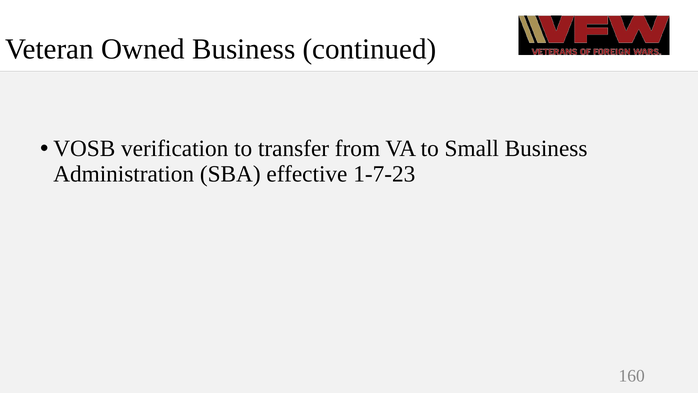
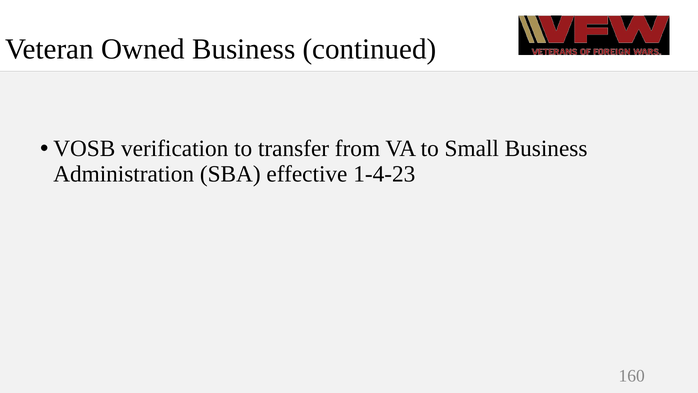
1-7-23: 1-7-23 -> 1-4-23
